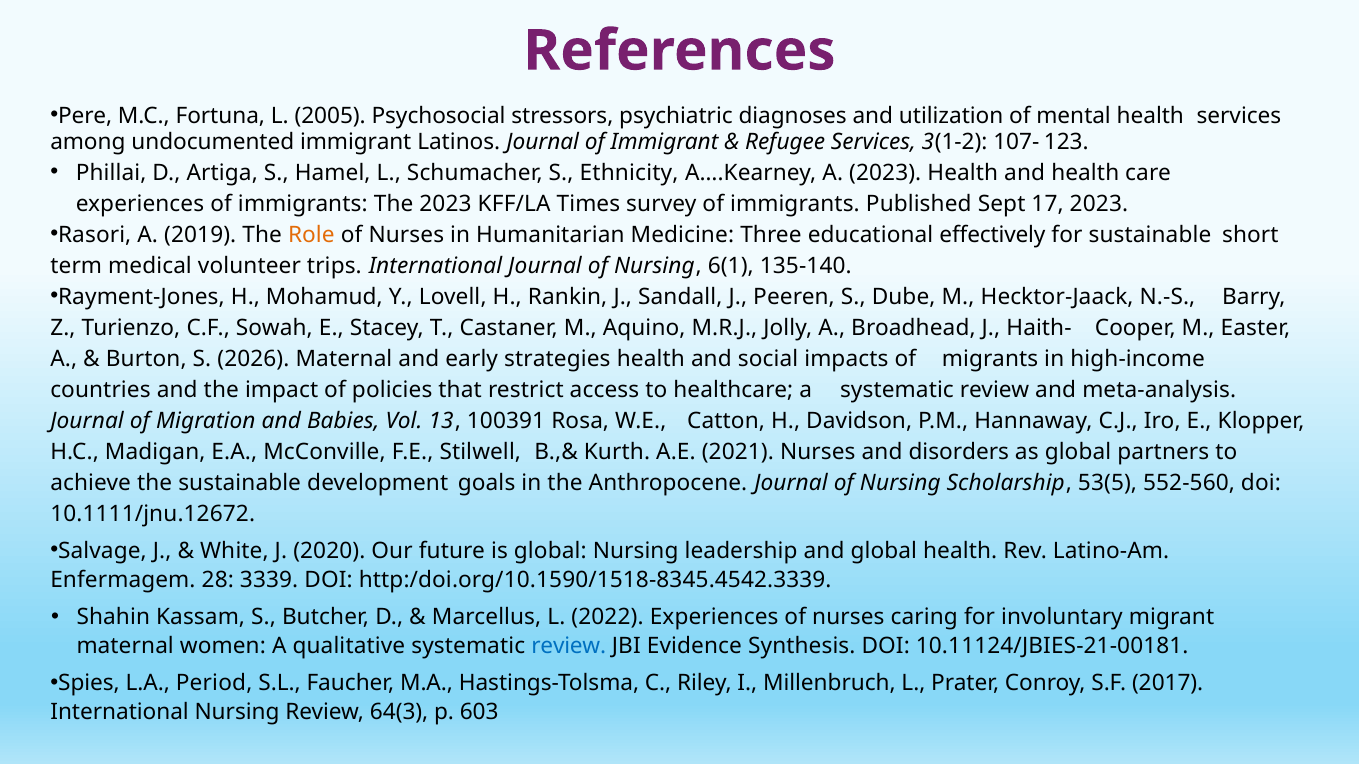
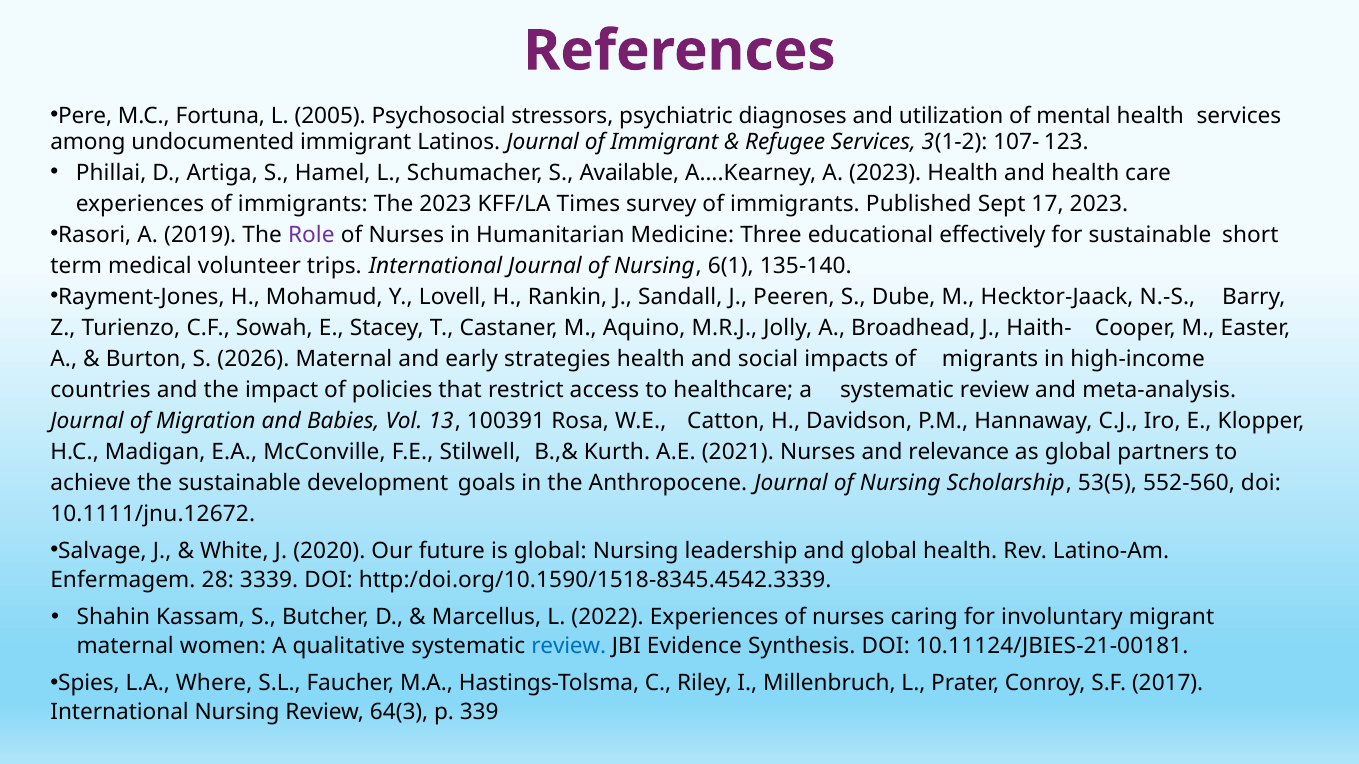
Ethnicity: Ethnicity -> Available
Role colour: orange -> purple
disorders: disorders -> relevance
Period: Period -> Where
603: 603 -> 339
